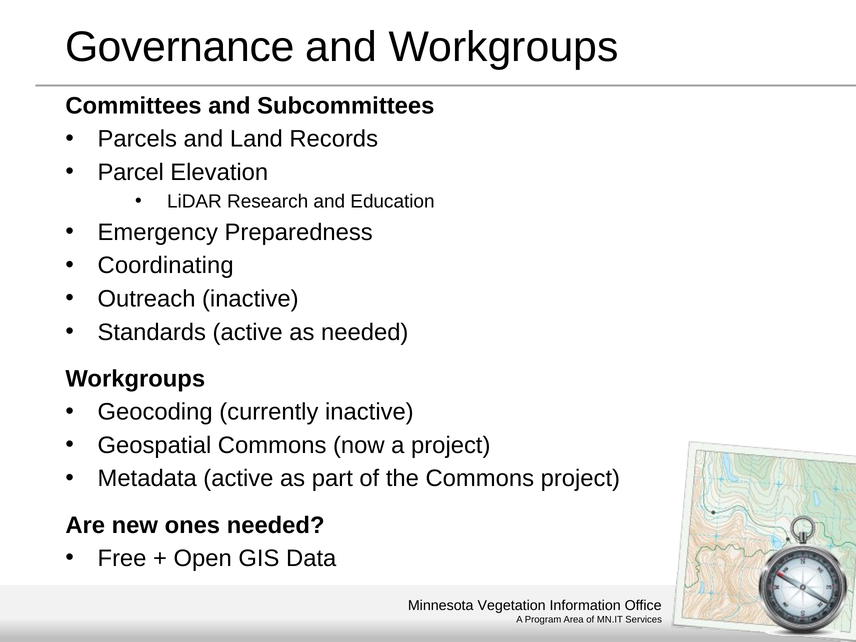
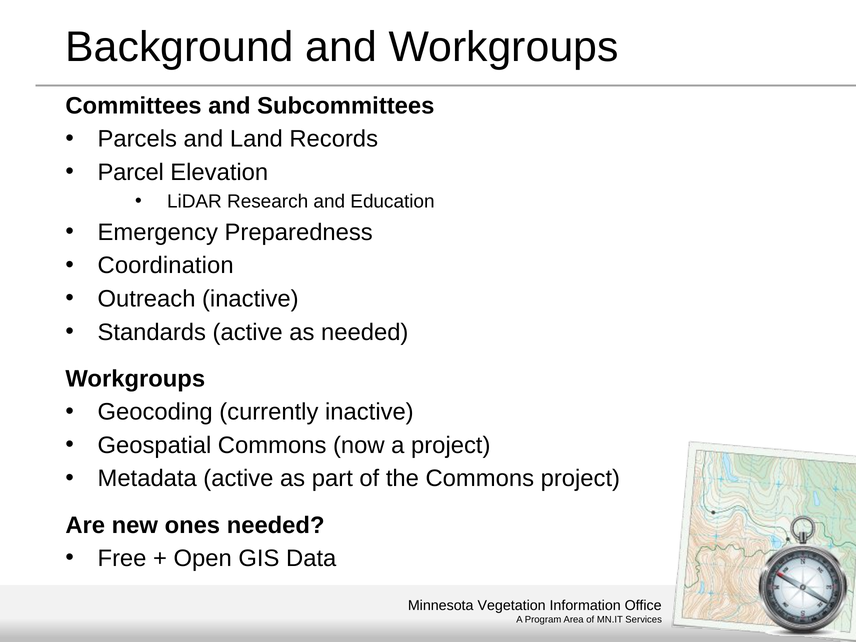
Governance: Governance -> Background
Coordinating: Coordinating -> Coordination
